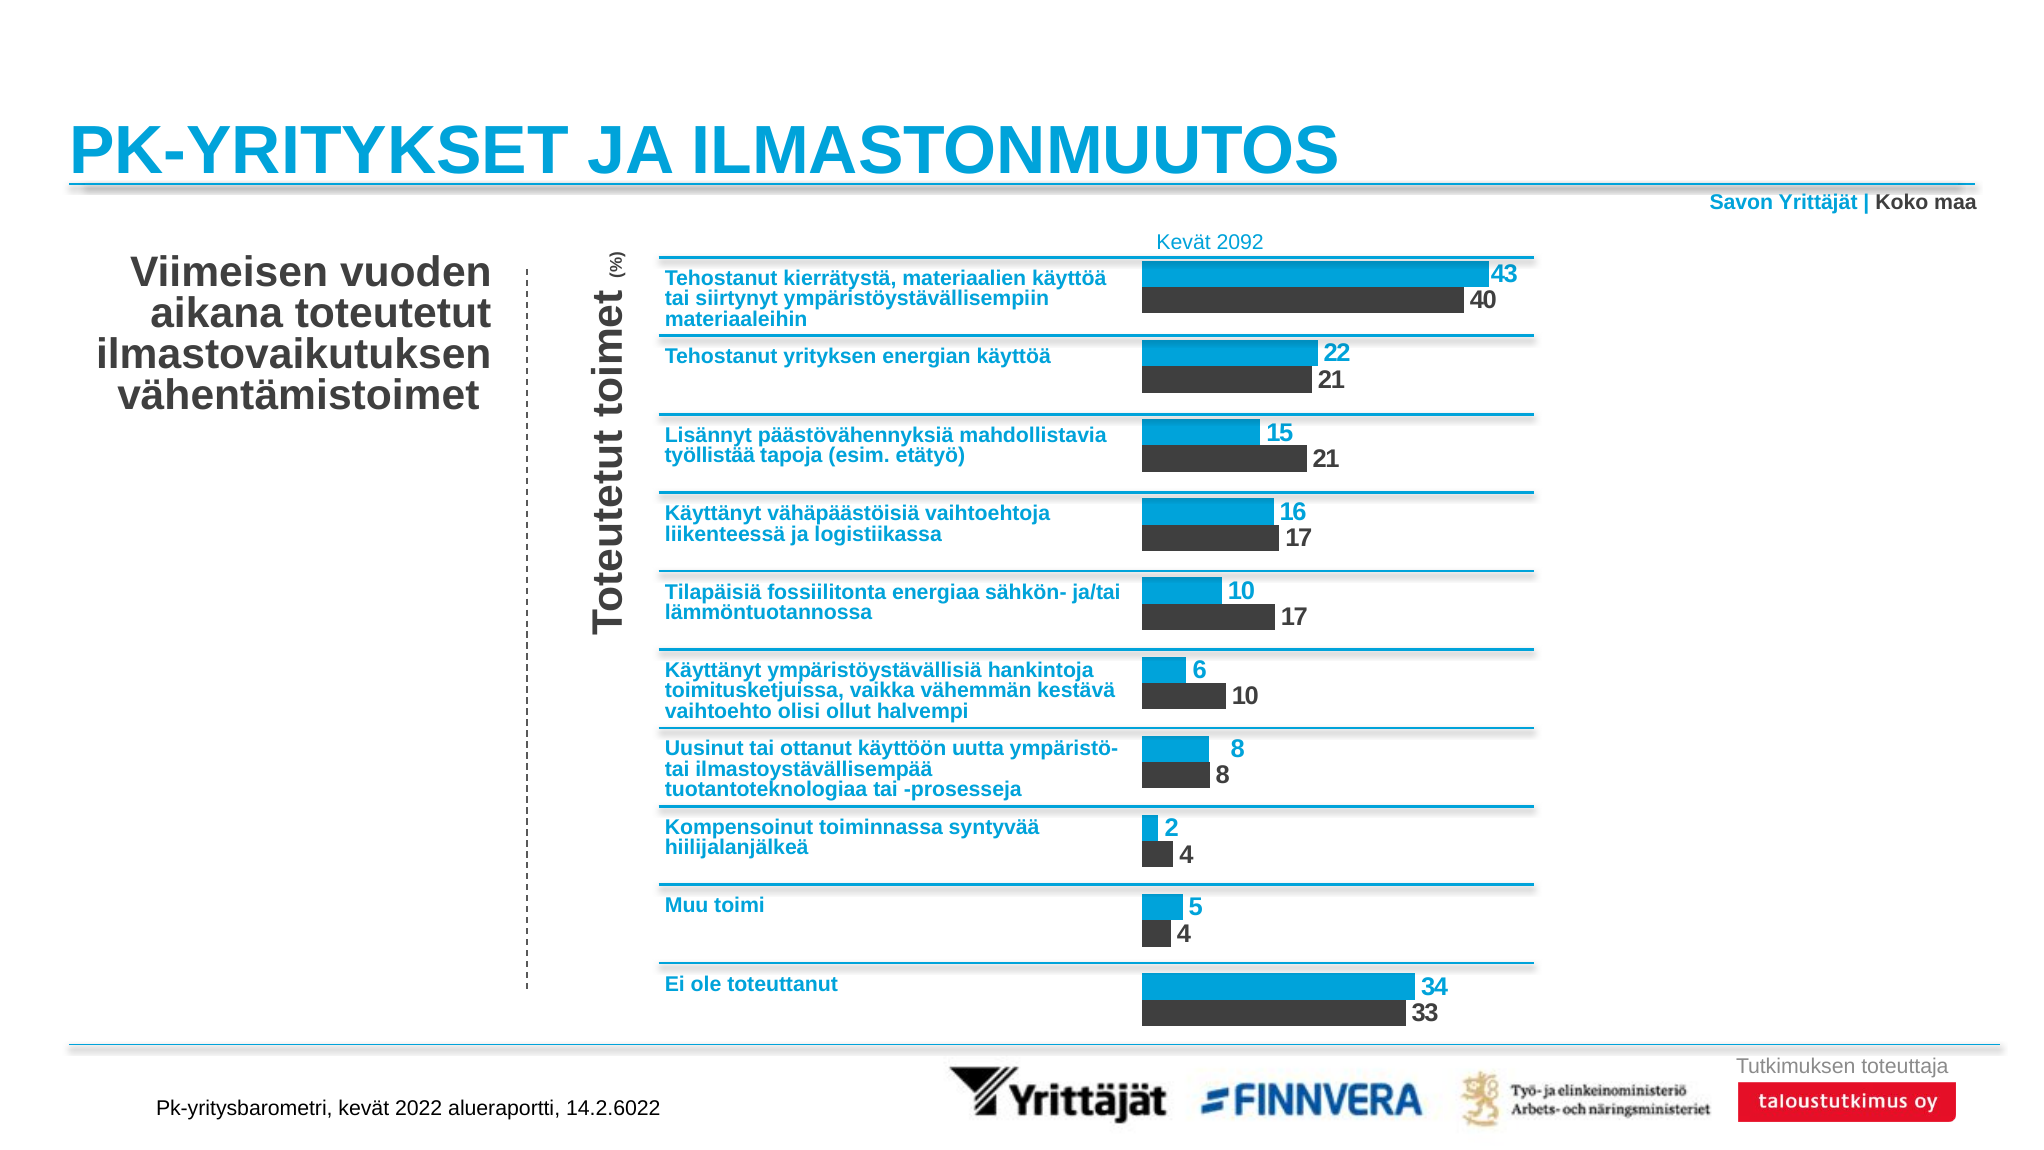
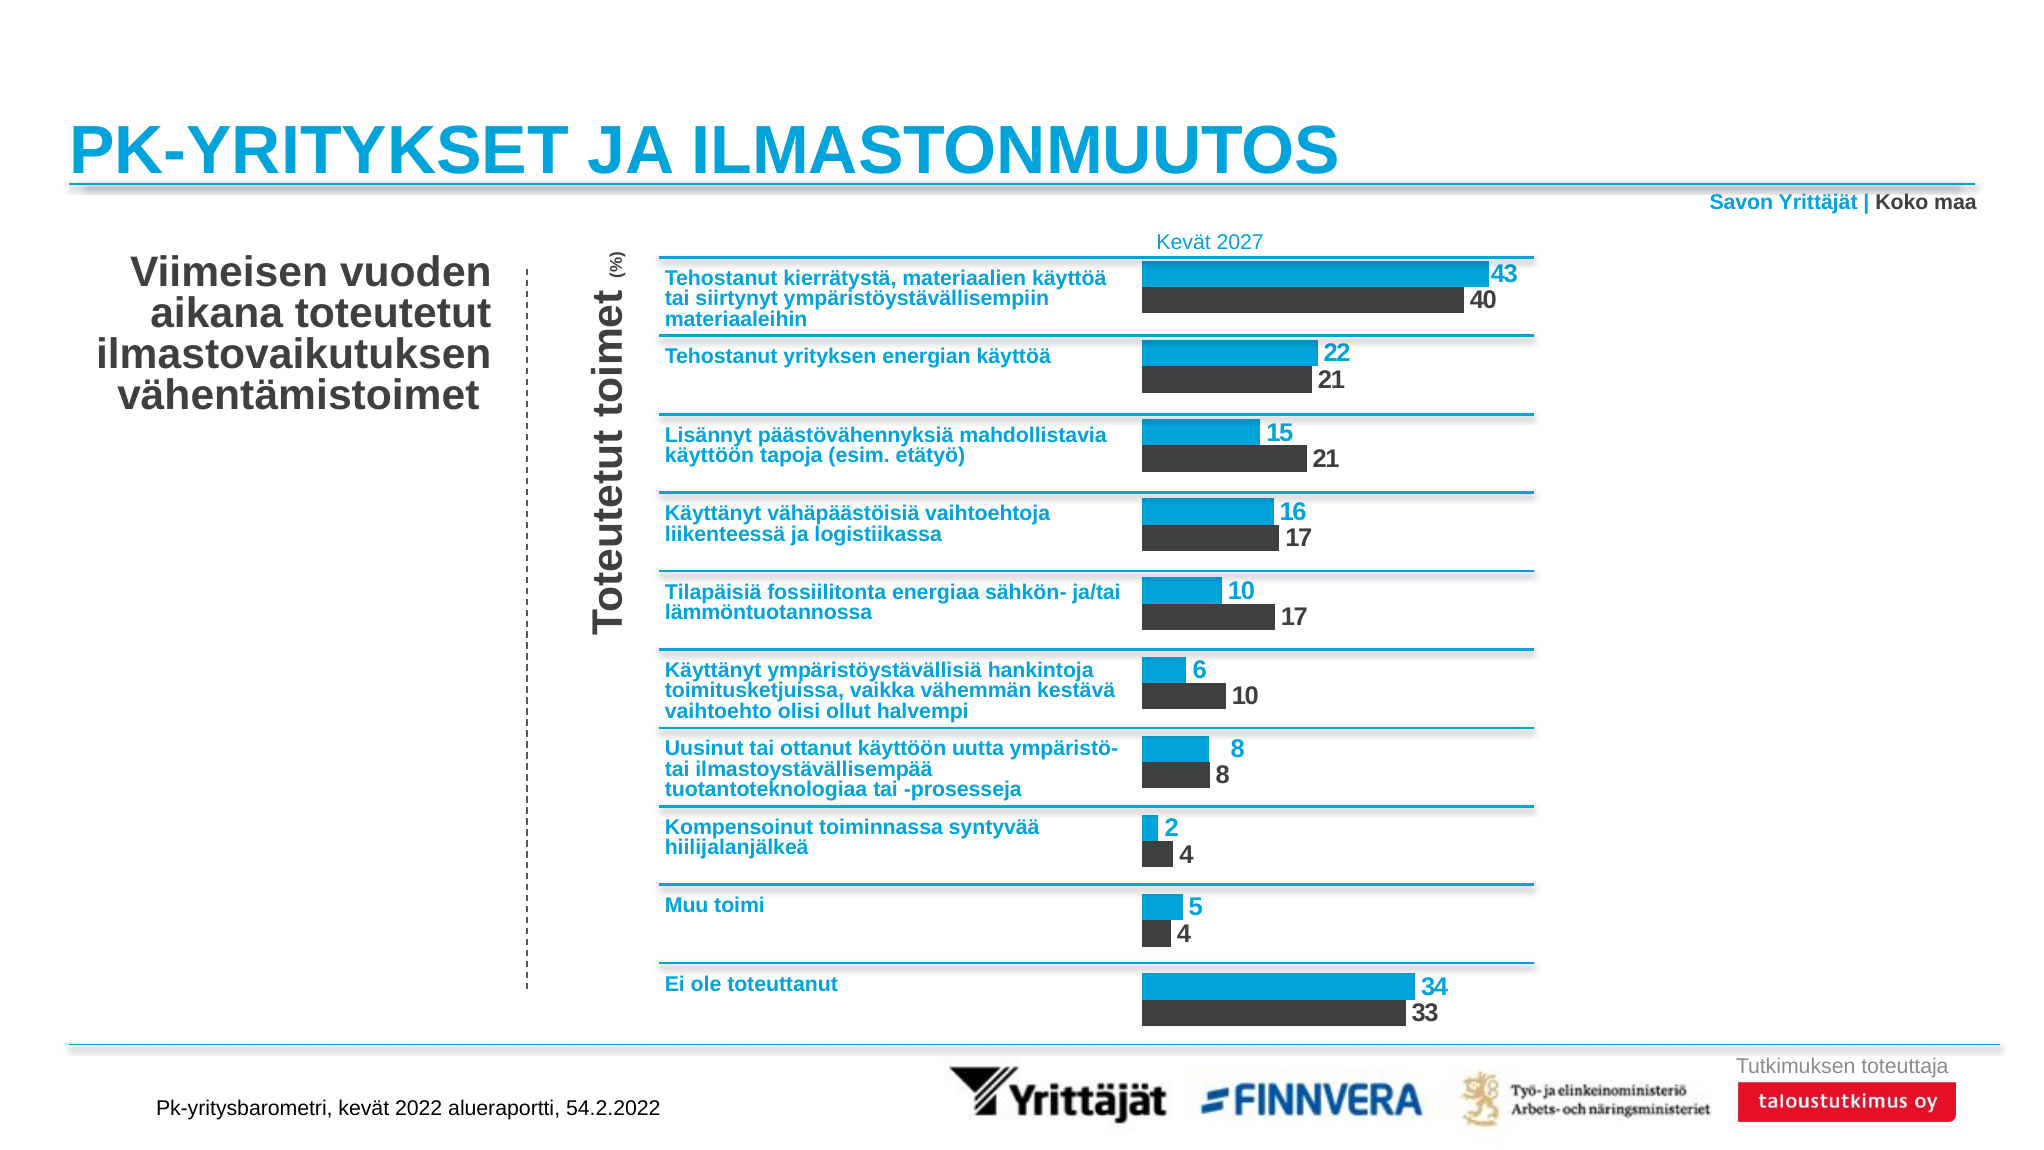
2092: 2092 -> 2027
työllistää at (710, 456): työllistää -> käyttöön
14.2.6022: 14.2.6022 -> 54.2.2022
